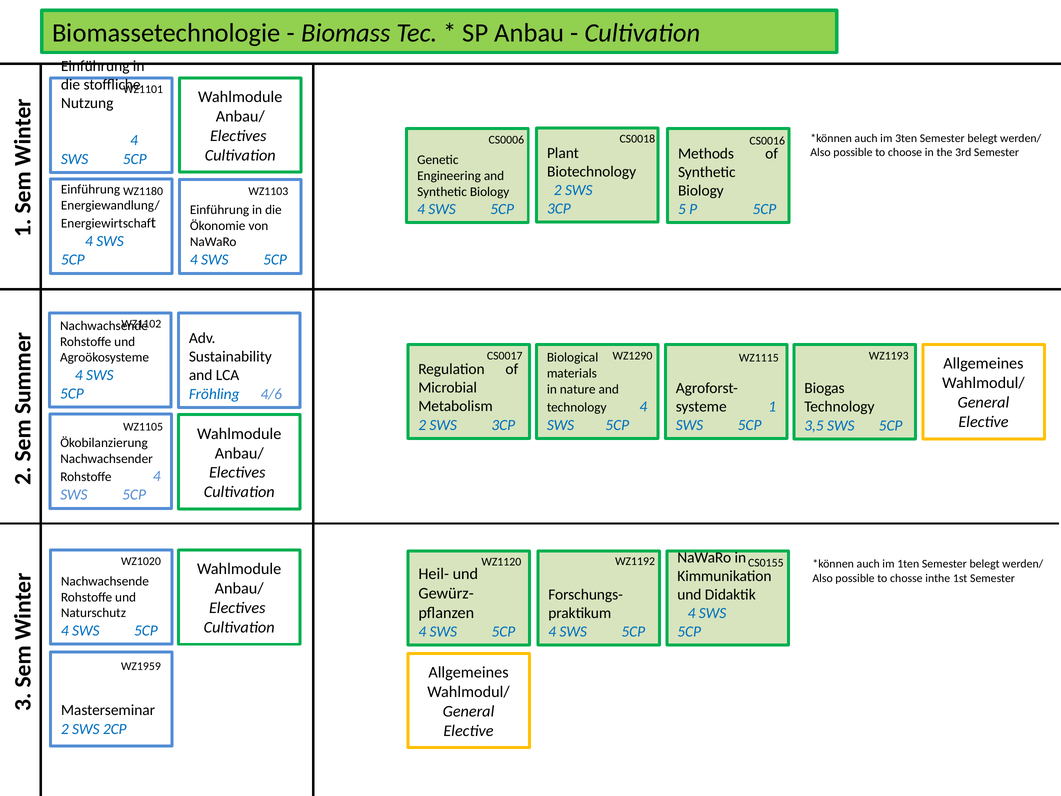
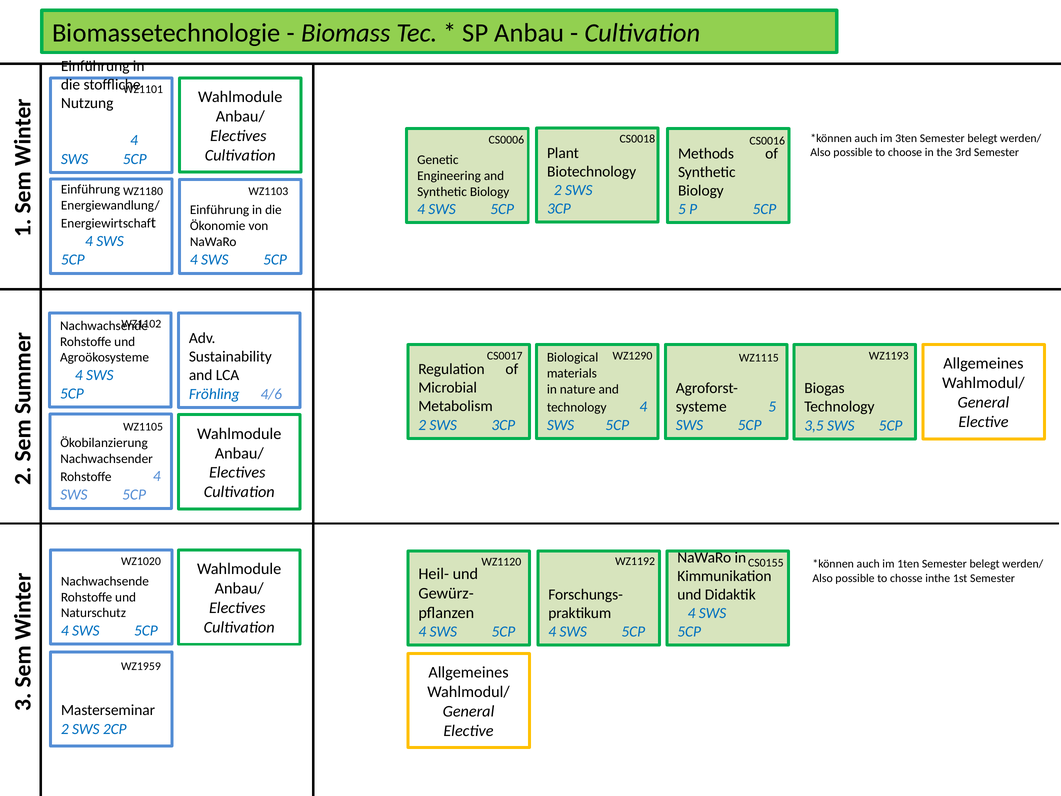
1 at (772, 406): 1 -> 5
